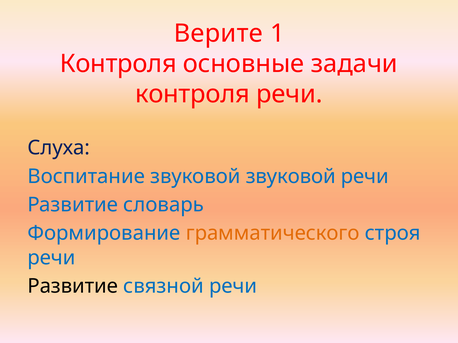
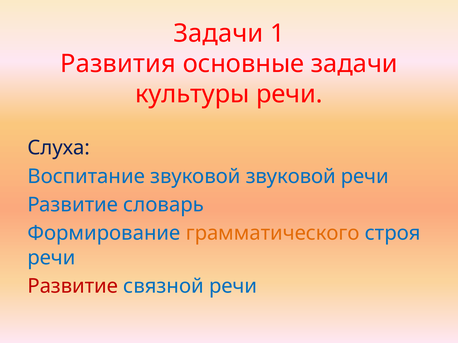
Верите at (218, 33): Верите -> Задачи
Контроля at (118, 64): Контроля -> Развития
контроля at (192, 94): контроля -> культуры
Развитие at (73, 287) colour: black -> red
